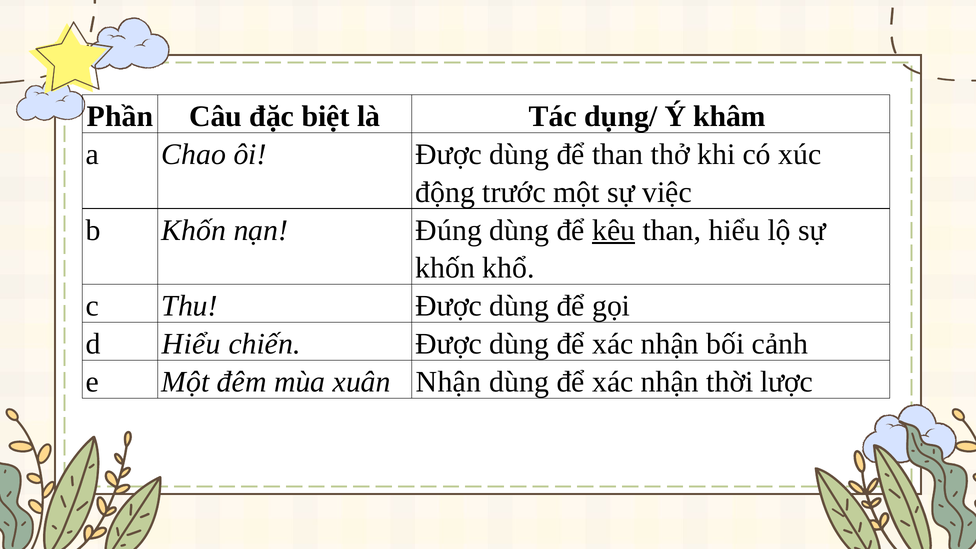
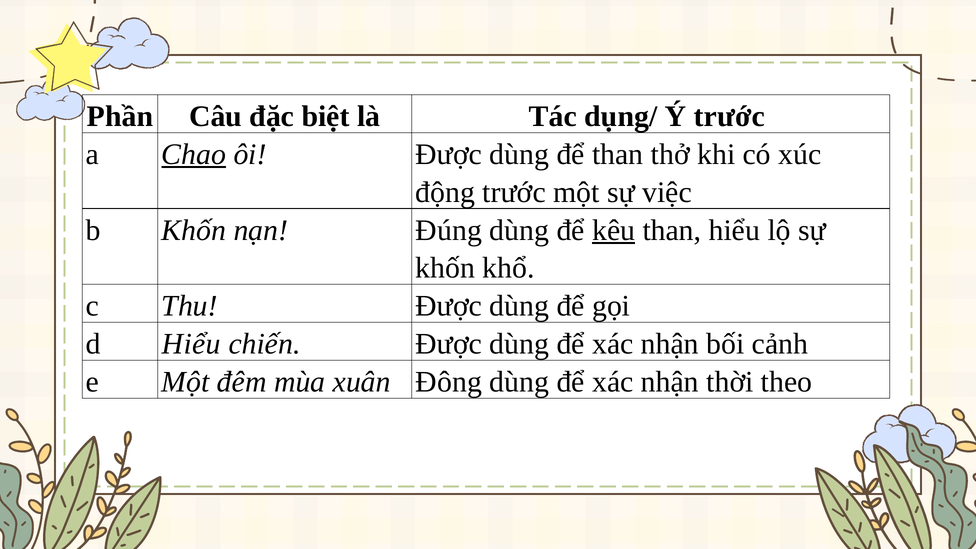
Ý khâm: khâm -> trước
Chao underline: none -> present
xuân Nhận: Nhận -> Đông
lược: lược -> theo
